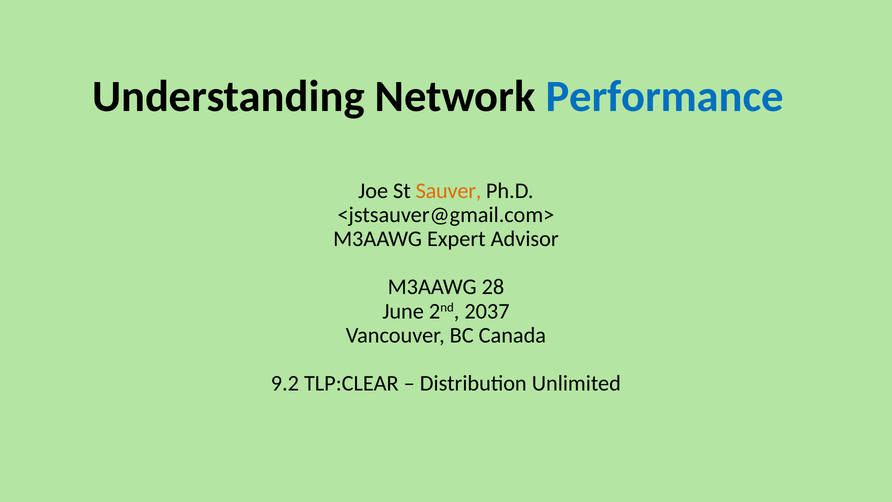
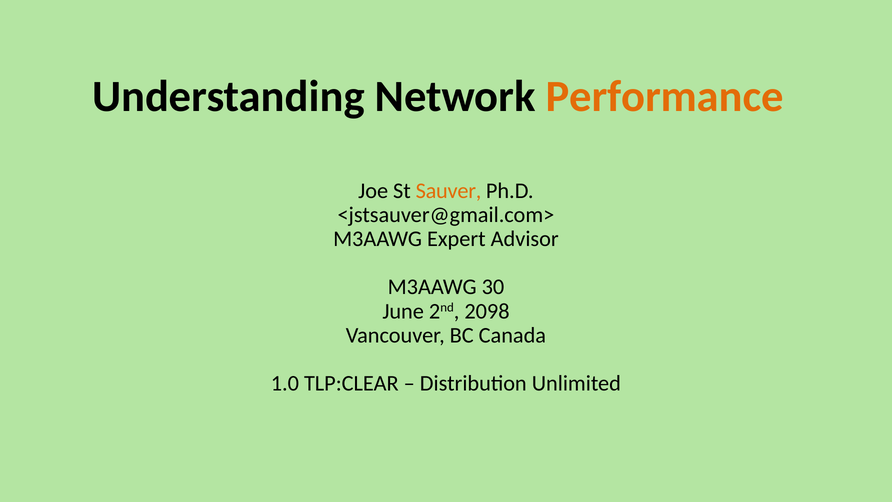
Performance colour: blue -> orange
28: 28 -> 30
2037: 2037 -> 2098
9.2: 9.2 -> 1.0
